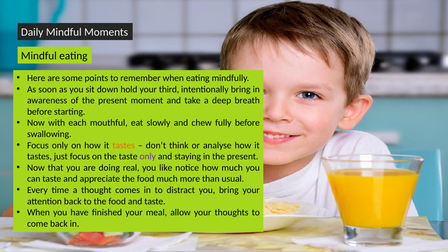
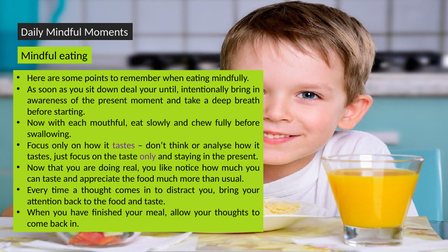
hold: hold -> deal
third: third -> until
tastes at (124, 145) colour: orange -> purple
